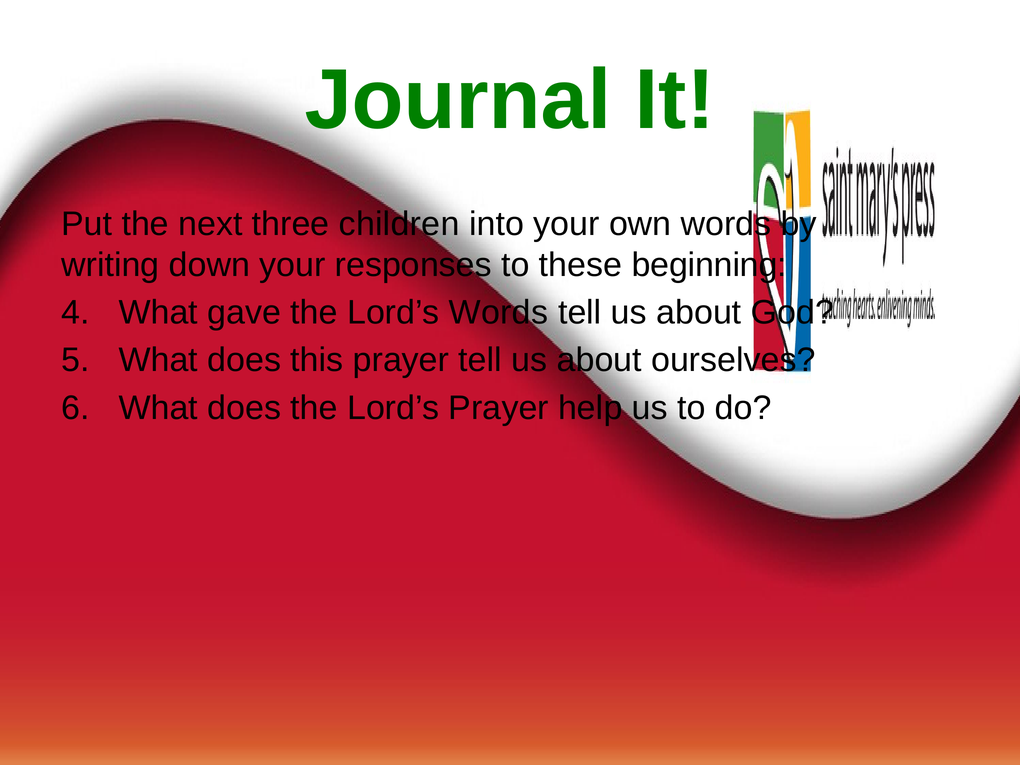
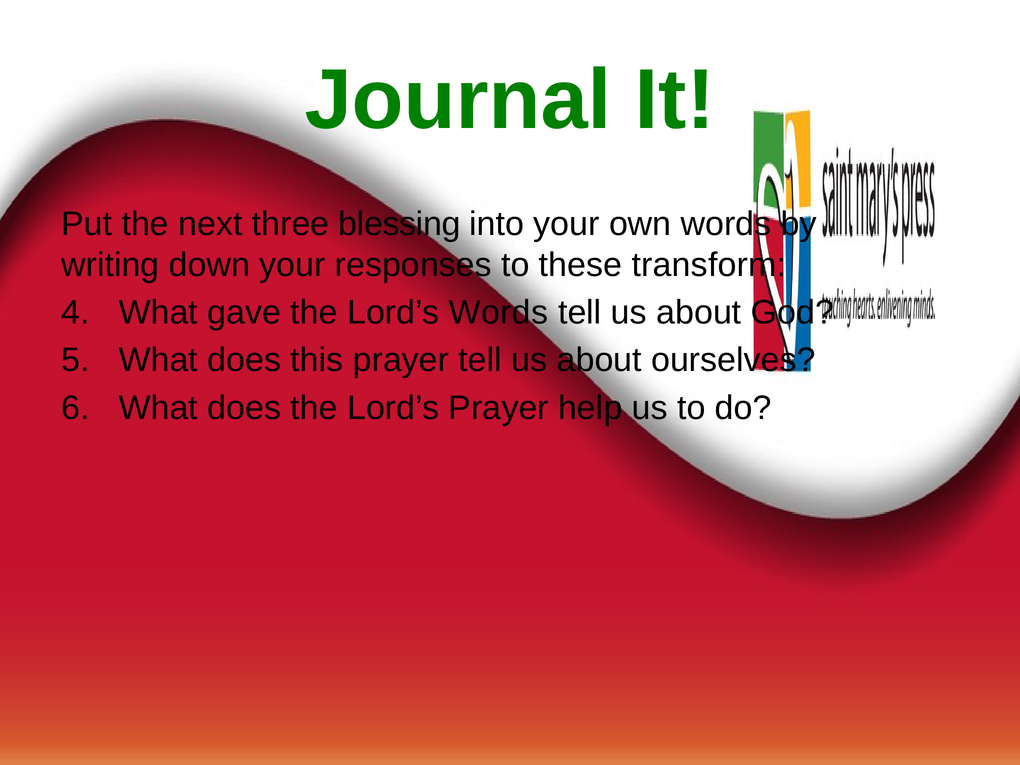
children: children -> blessing
beginning: beginning -> transform
